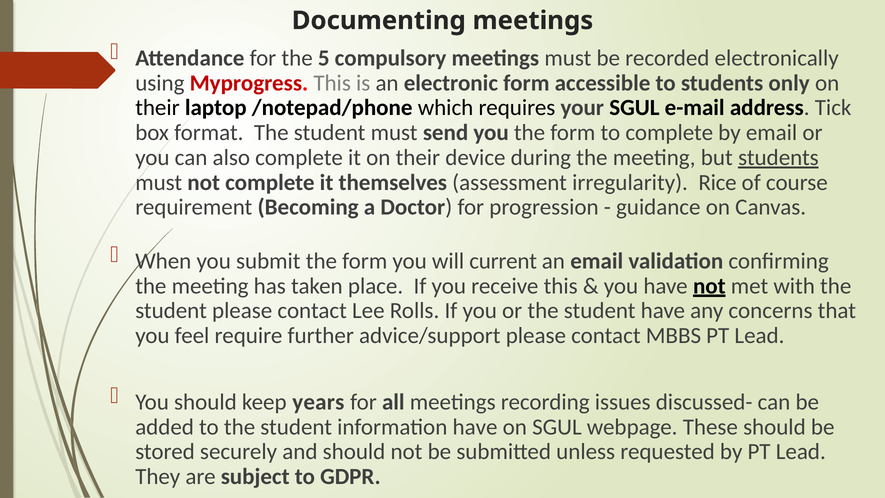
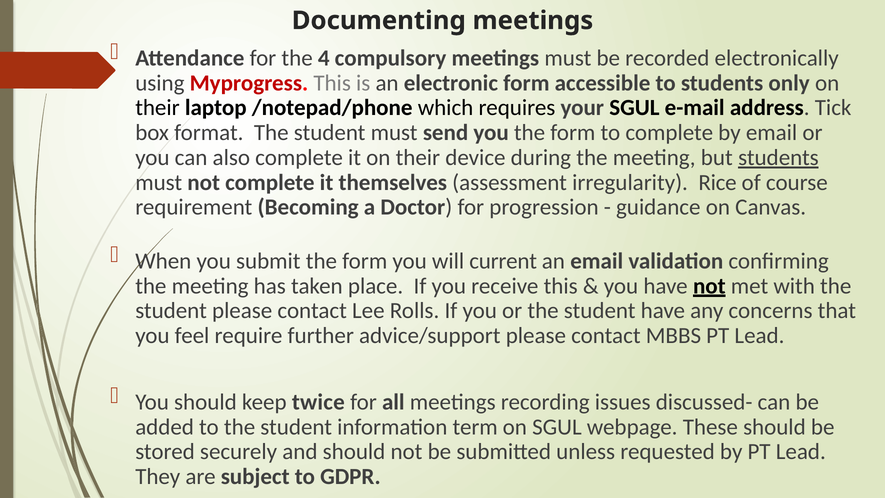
5: 5 -> 4
years: years -> twice
information have: have -> term
